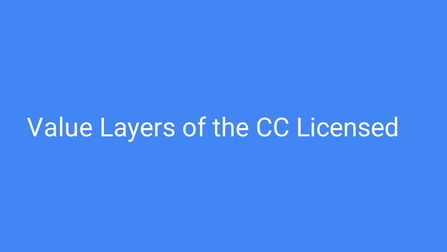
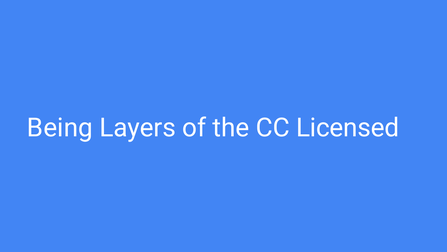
Value: Value -> Being
